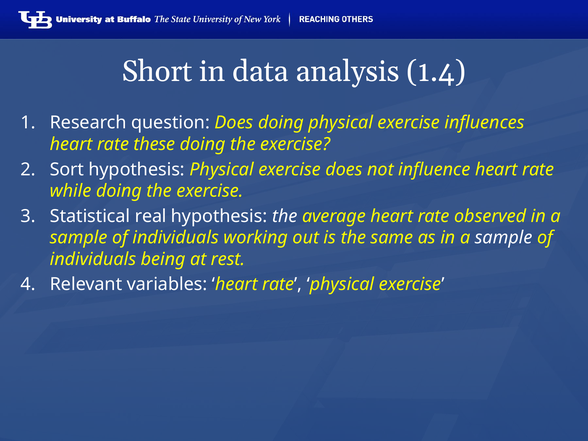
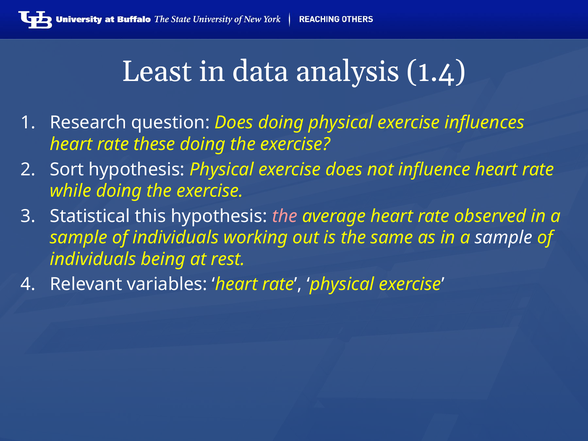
Short: Short -> Least
real: real -> this
the at (285, 216) colour: white -> pink
